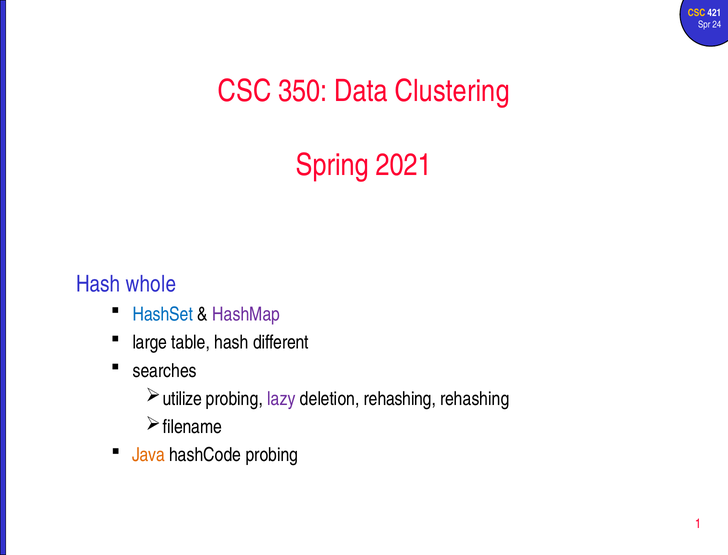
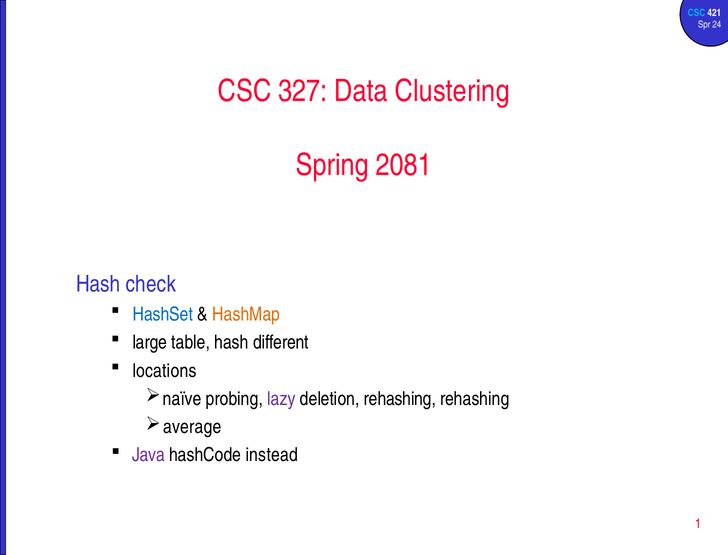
CSC at (697, 13) colour: yellow -> light blue
350: 350 -> 327
2021: 2021 -> 2081
whole: whole -> check
HashMap colour: purple -> orange
searches: searches -> locations
utilize: utilize -> naïve
filename: filename -> average
Java colour: orange -> purple
hashCode probing: probing -> instead
